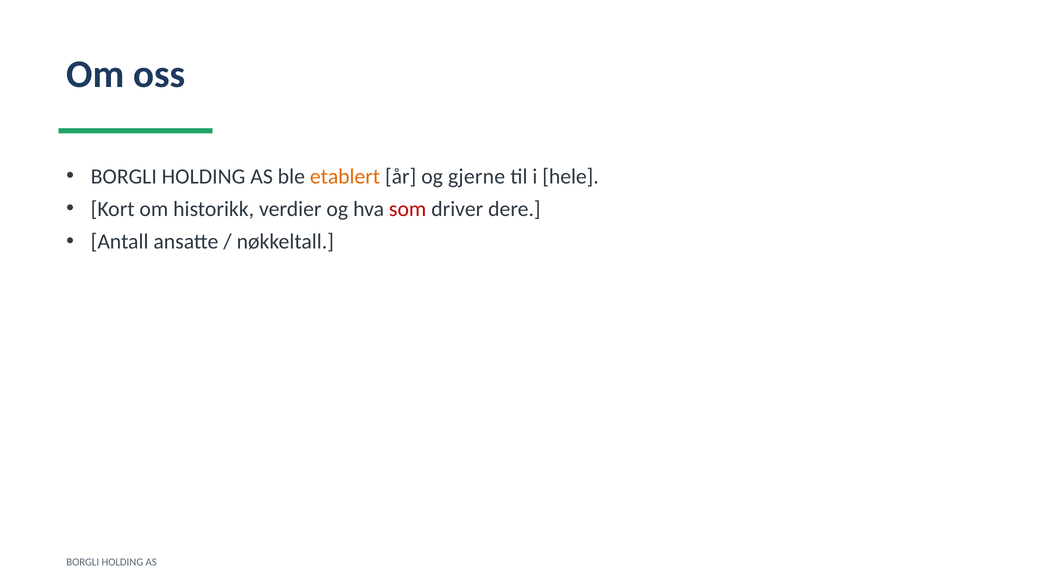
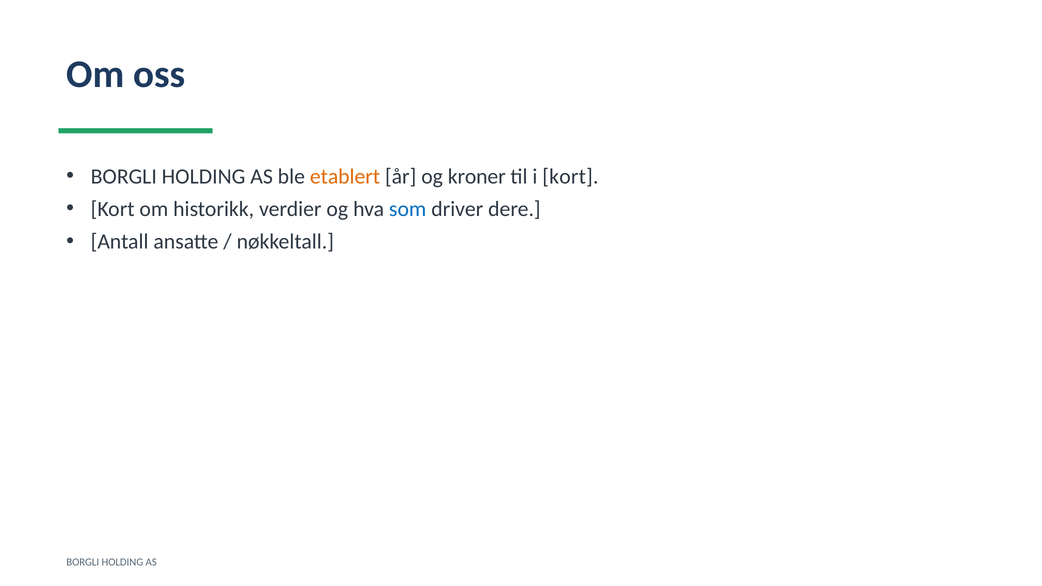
gjerne: gjerne -> kroner
i hele: hele -> kort
som colour: red -> blue
